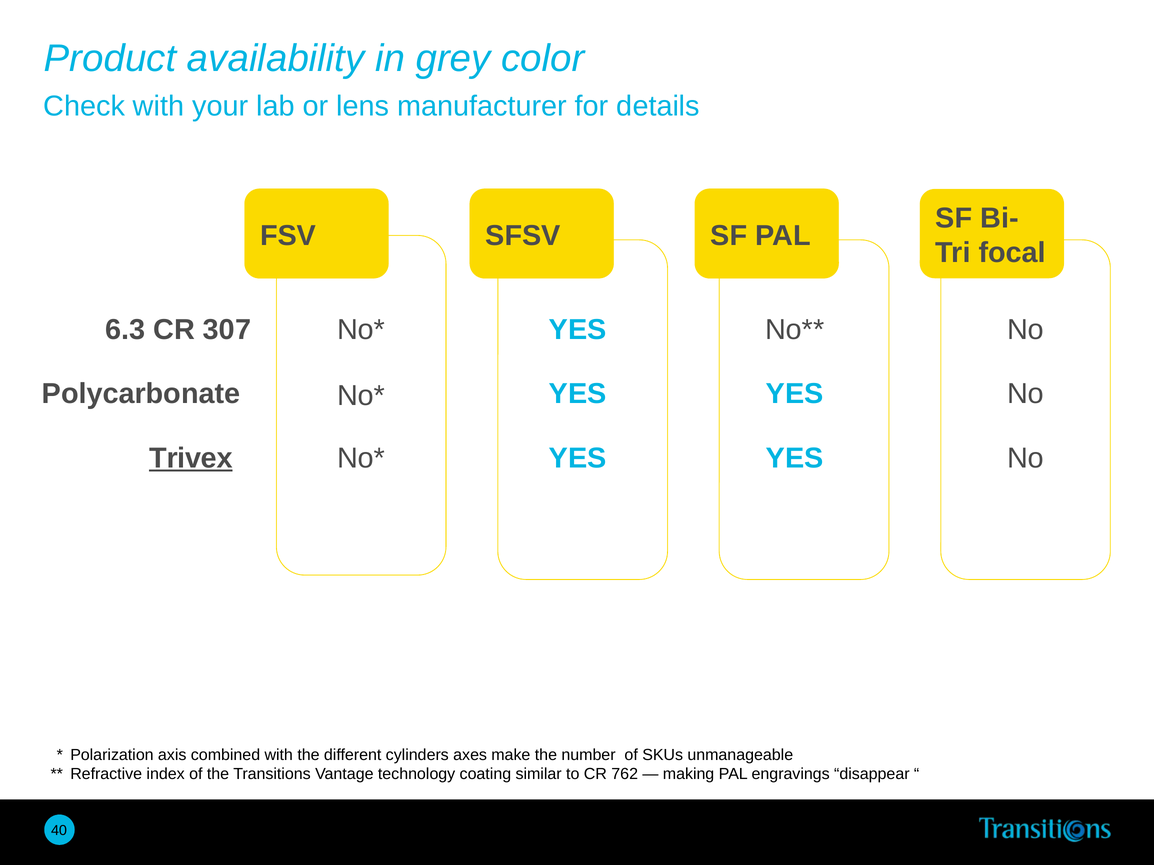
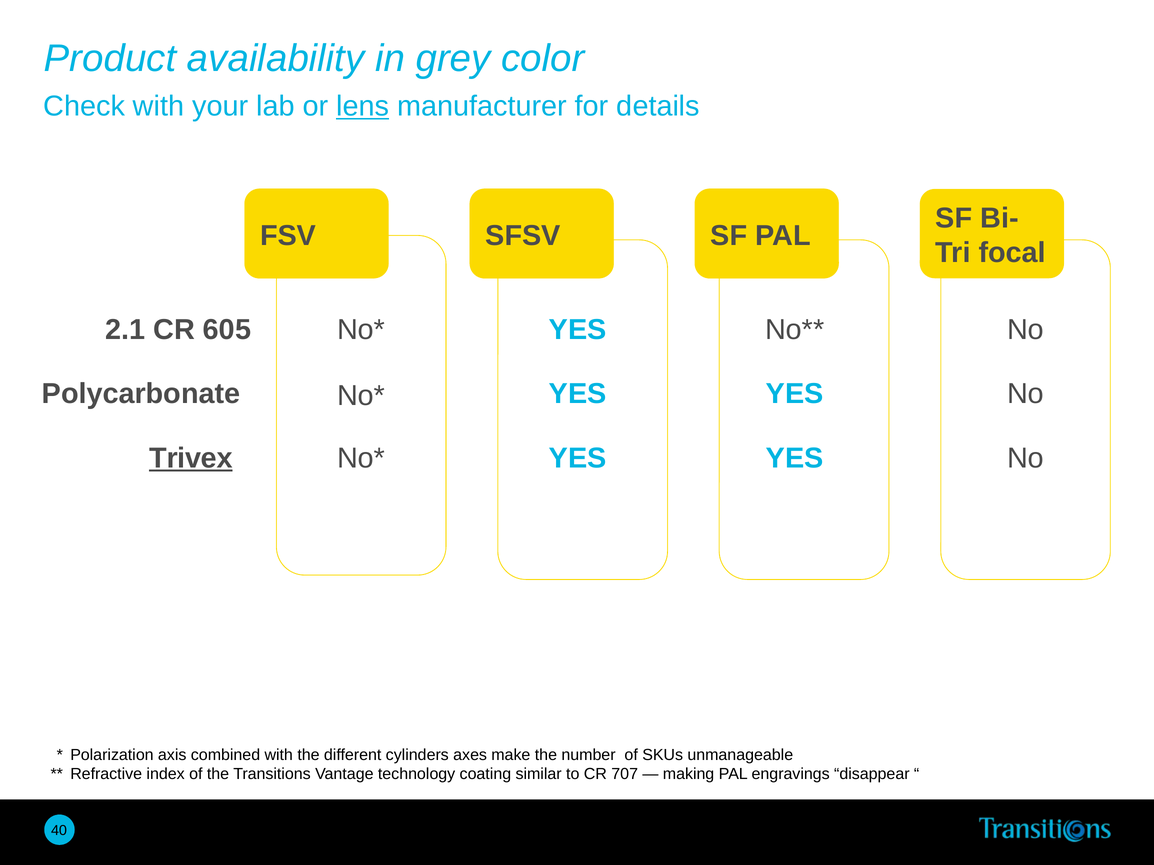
lens underline: none -> present
6.3: 6.3 -> 2.1
307: 307 -> 605
762: 762 -> 707
